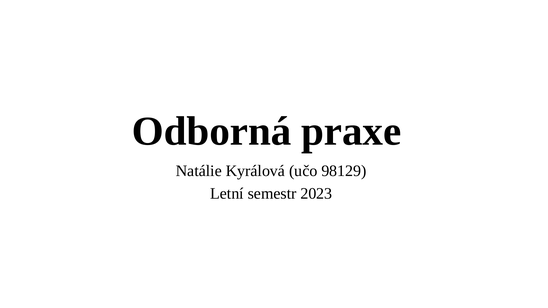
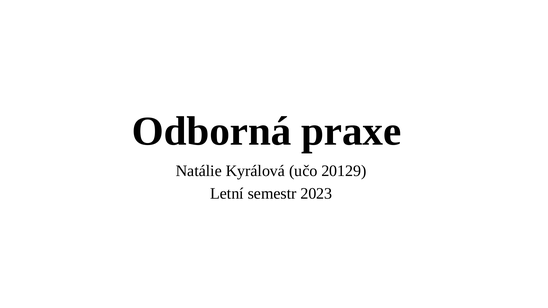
98129: 98129 -> 20129
